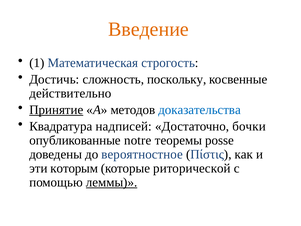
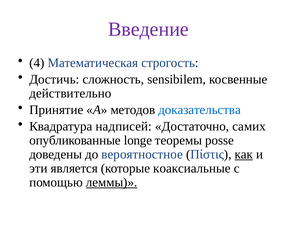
Введение colour: orange -> purple
1: 1 -> 4
поскольку: поскольку -> sensibilem
Принятие underline: present -> none
бочки: бочки -> самих
notre: notre -> longe
как underline: none -> present
которым: которым -> является
риторической: риторической -> коаксиальные
